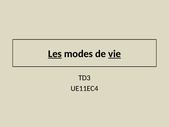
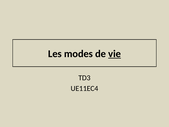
Les underline: present -> none
